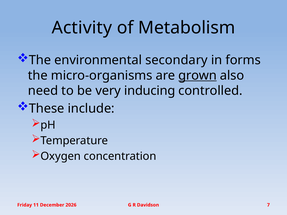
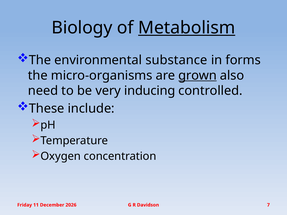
Activity: Activity -> Biology
Metabolism underline: none -> present
secondary: secondary -> substance
